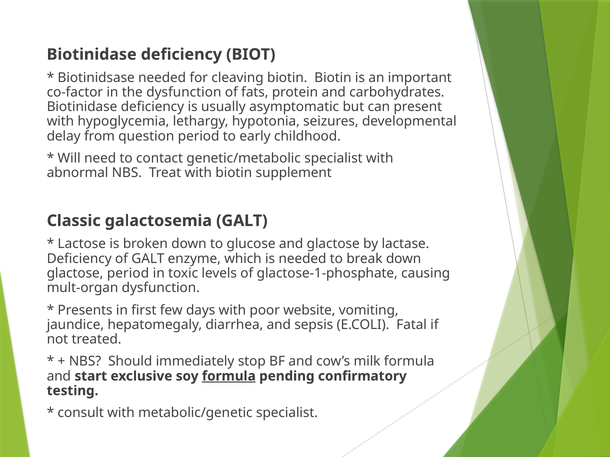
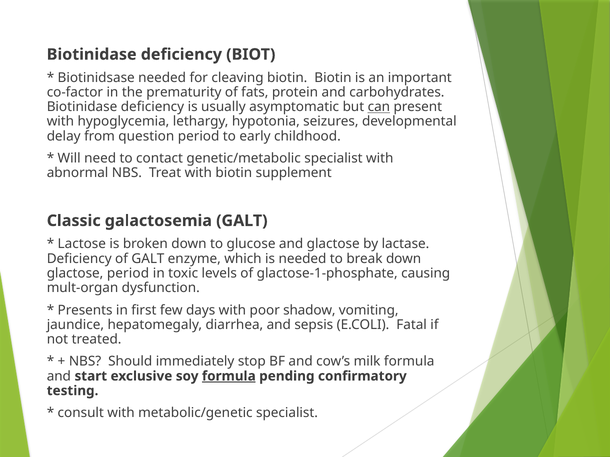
the dysfunction: dysfunction -> prematurity
can underline: none -> present
website: website -> shadow
